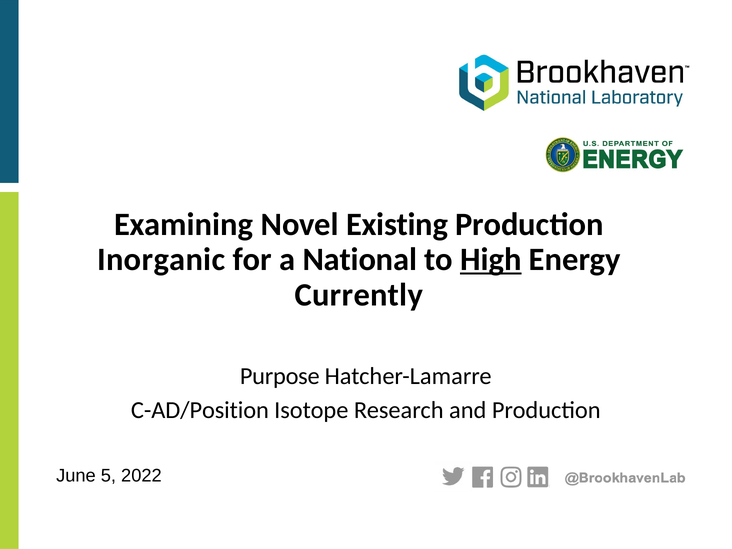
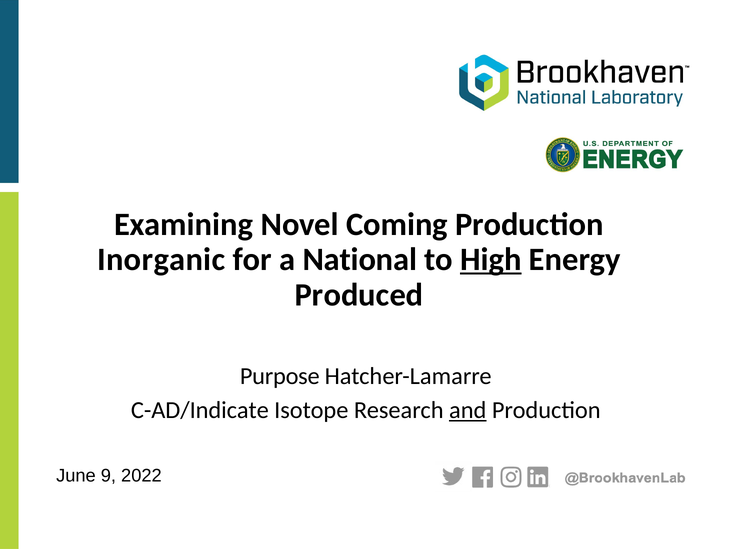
Existing: Existing -> Coming
Currently: Currently -> Produced
C-AD/Position: C-AD/Position -> C-AD/Indicate
and underline: none -> present
5: 5 -> 9
